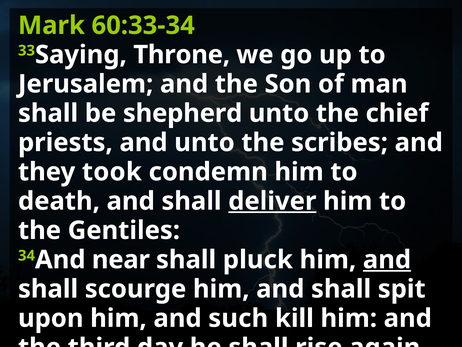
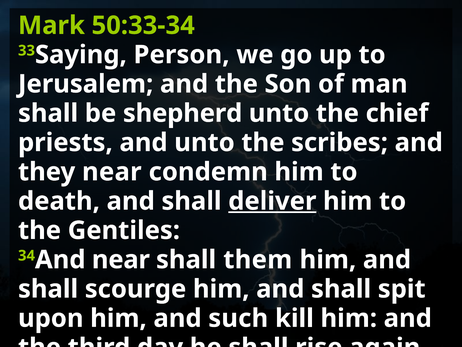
60:33-34: 60:33-34 -> 50:33-34
Throne: Throne -> Person
they took: took -> near
pluck: pluck -> them
and at (387, 259) underline: present -> none
